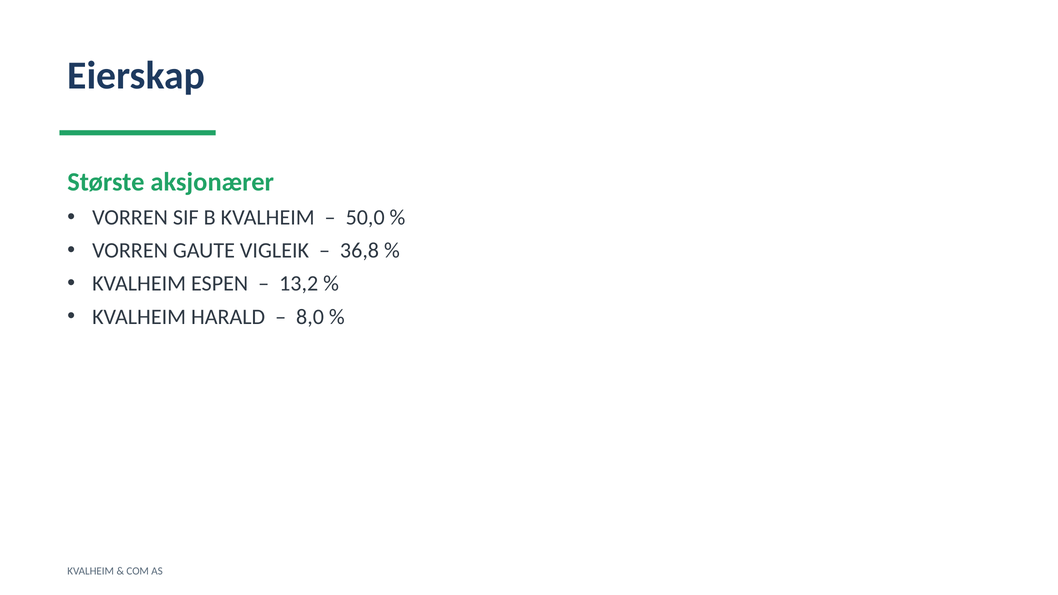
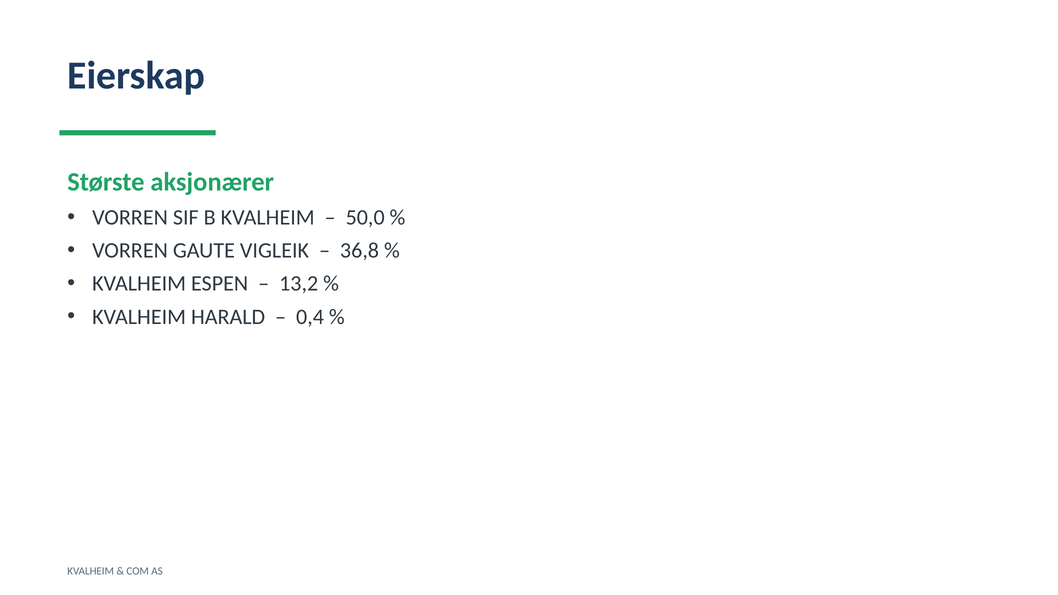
8,0: 8,0 -> 0,4
